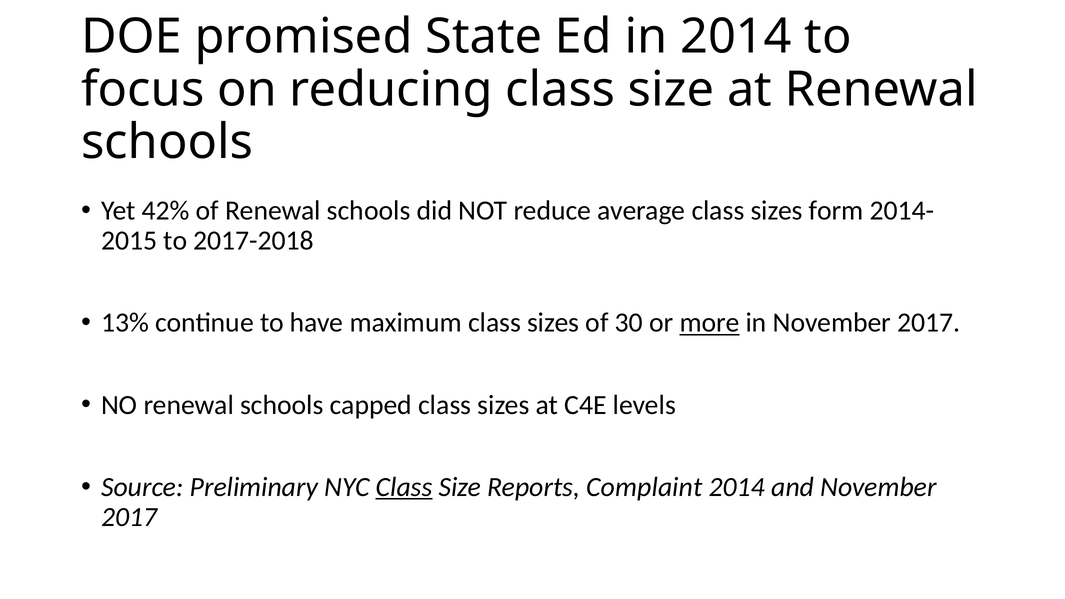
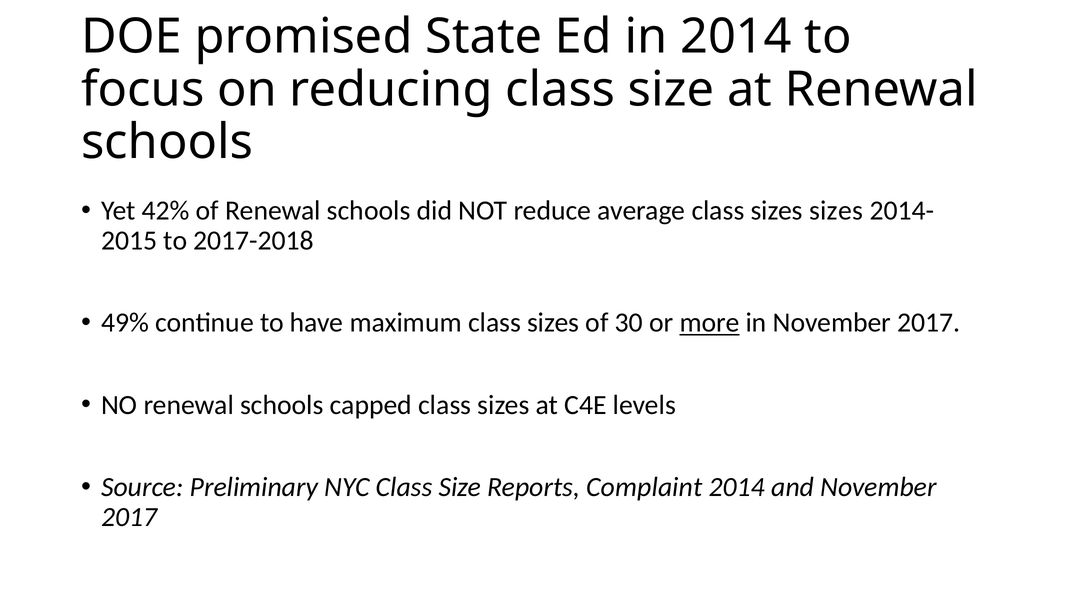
sizes form: form -> sizes
13%: 13% -> 49%
Class at (404, 487) underline: present -> none
